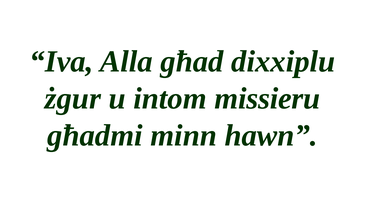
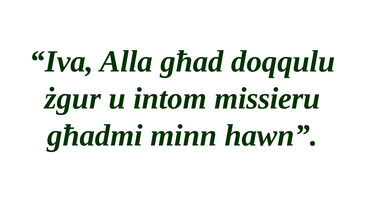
dixxiplu: dixxiplu -> doqqulu
